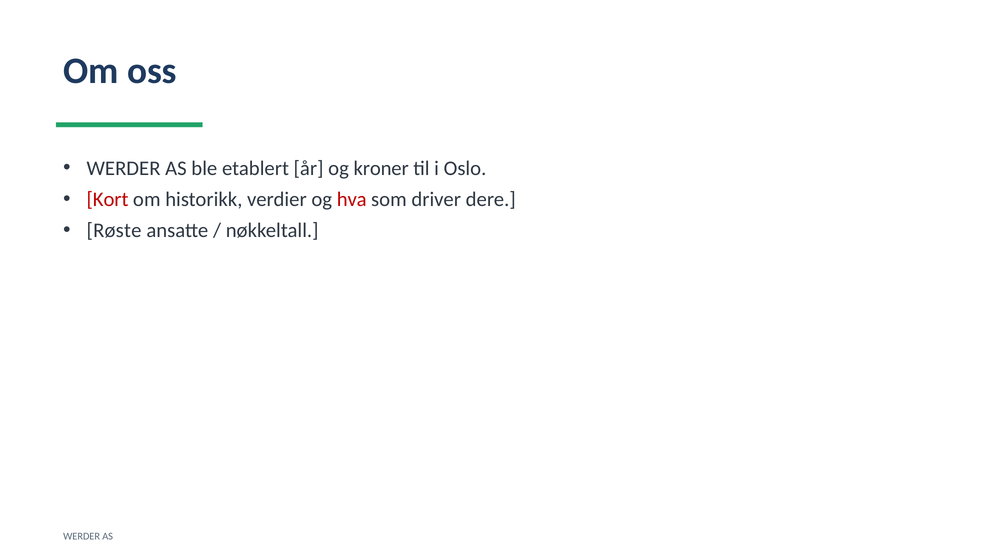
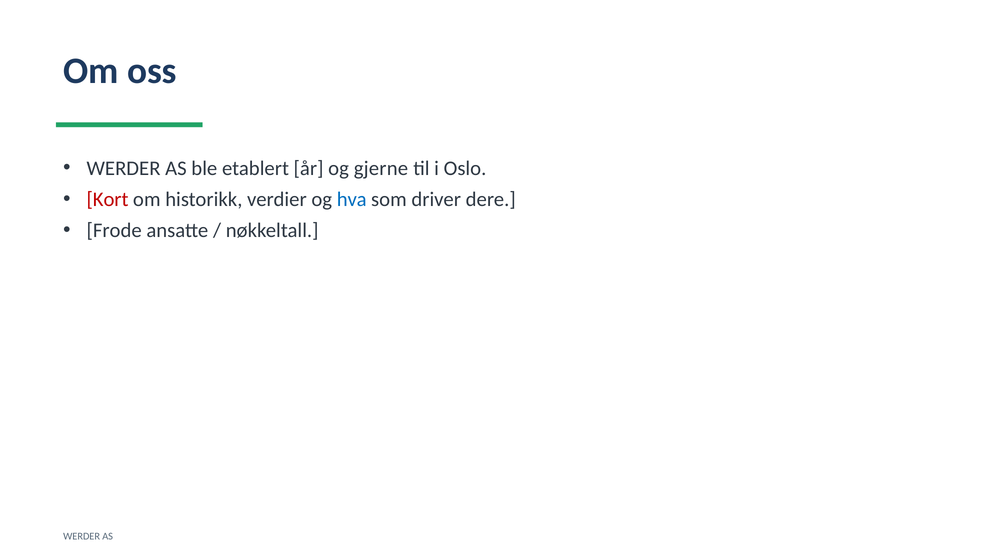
kroner: kroner -> gjerne
hva colour: red -> blue
Røste: Røste -> Frode
